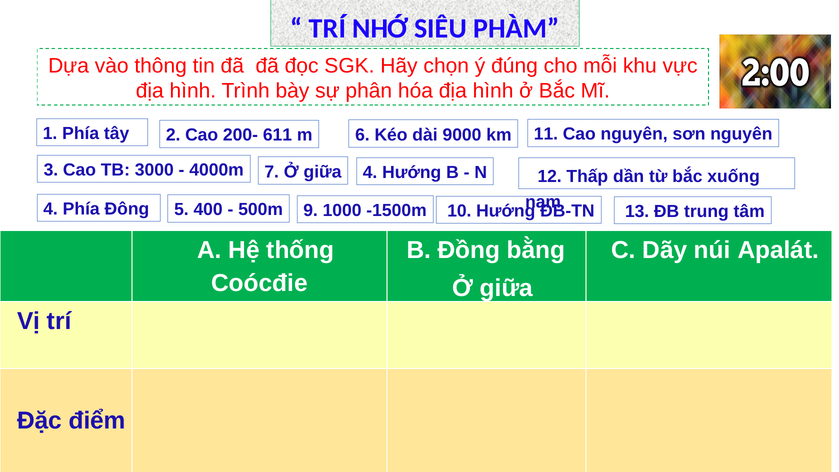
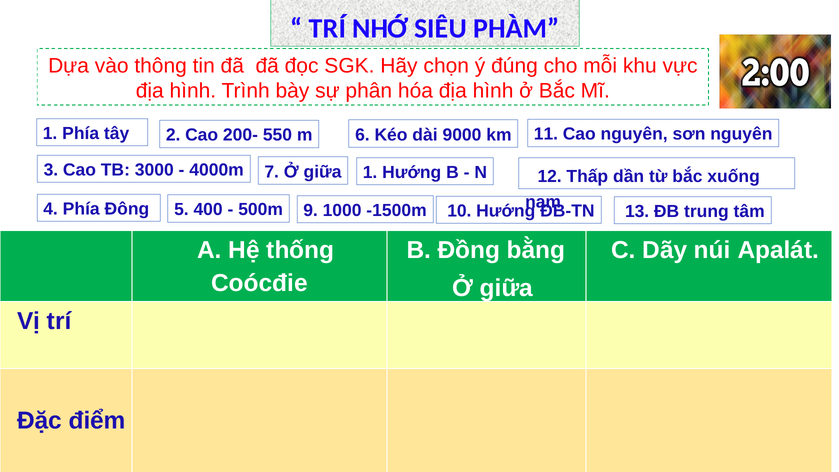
611: 611 -> 550
giữa 4: 4 -> 1
